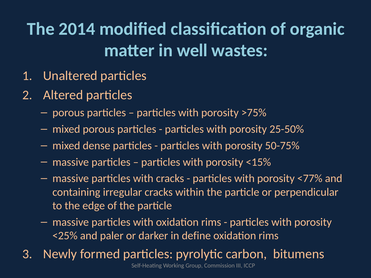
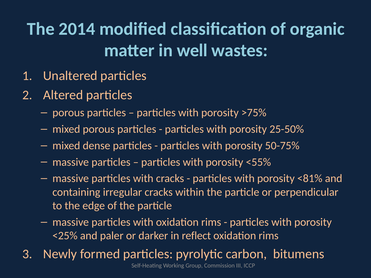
<15%: <15% -> <55%
<77%: <77% -> <81%
define: define -> reflect
